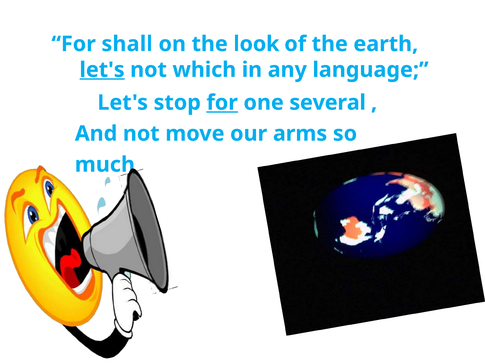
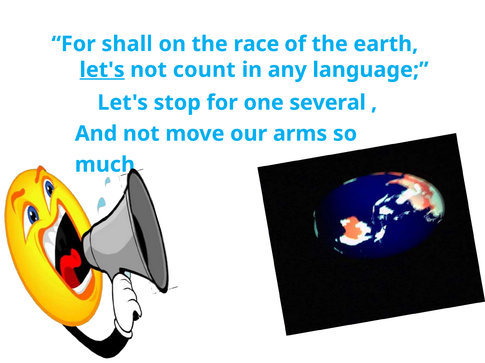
look: look -> race
which: which -> count
for at (222, 103) underline: present -> none
